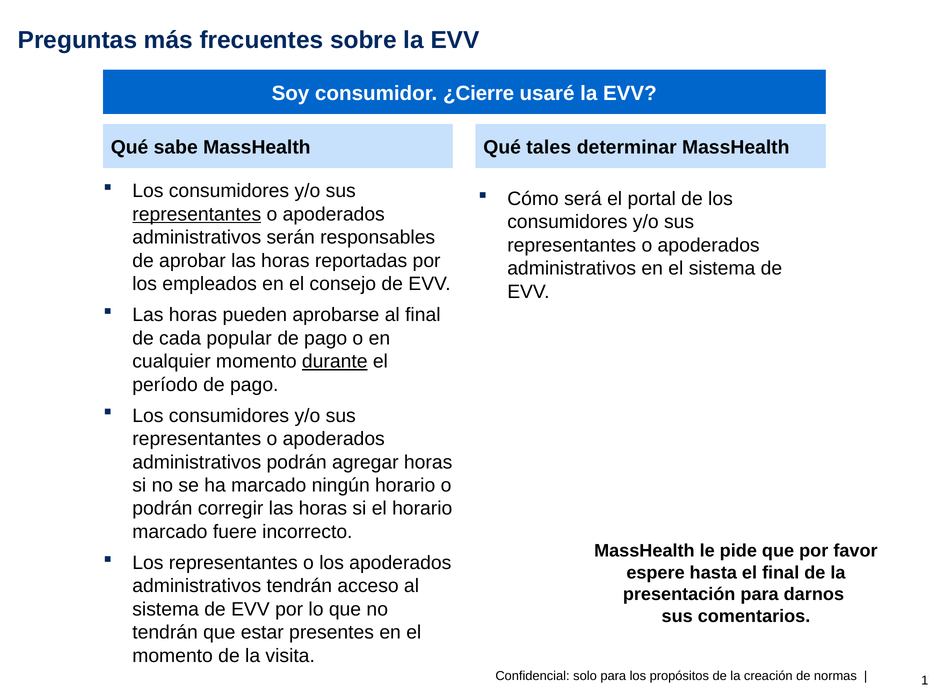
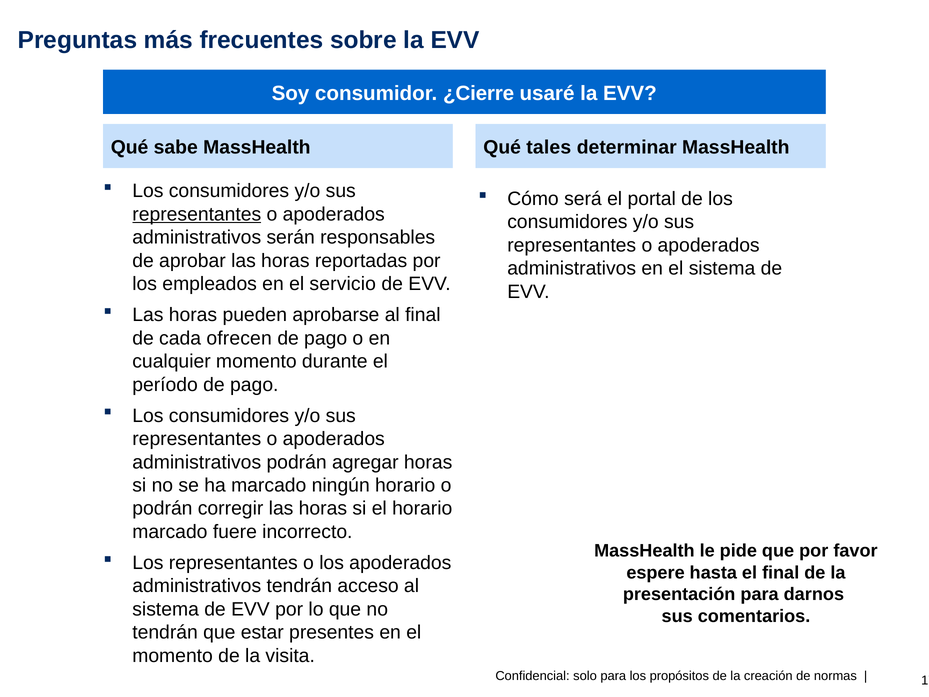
consejo: consejo -> servicio
popular: popular -> ofrecen
durante underline: present -> none
